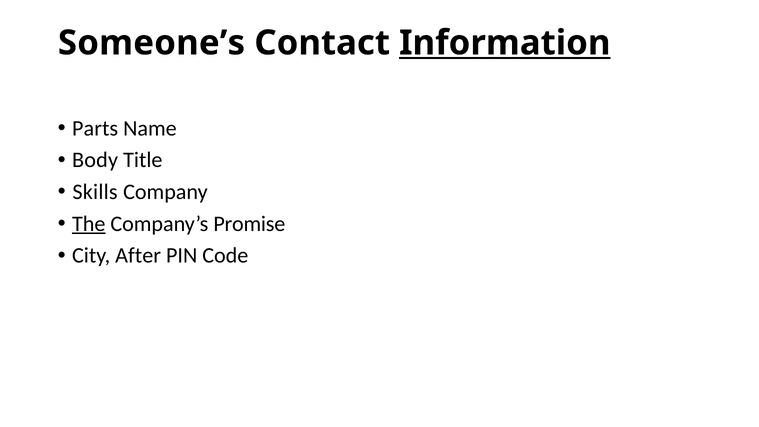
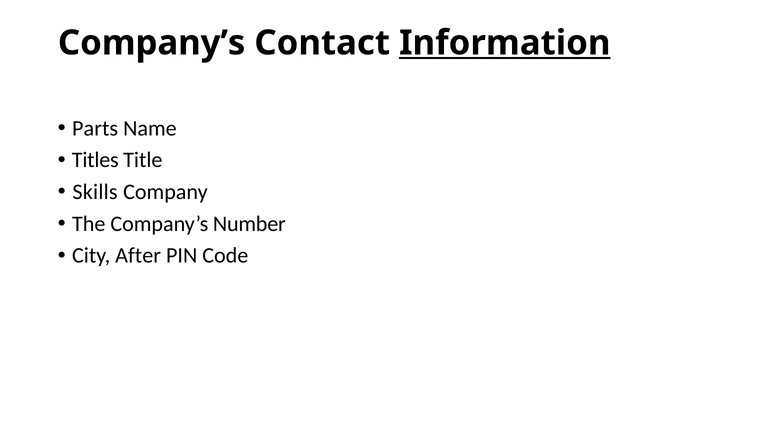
Someone’s at (151, 43): Someone’s -> Company’s
Body: Body -> Titles
The underline: present -> none
Promise: Promise -> Number
